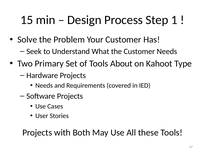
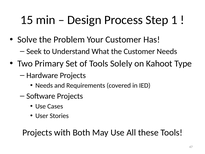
About: About -> Solely
